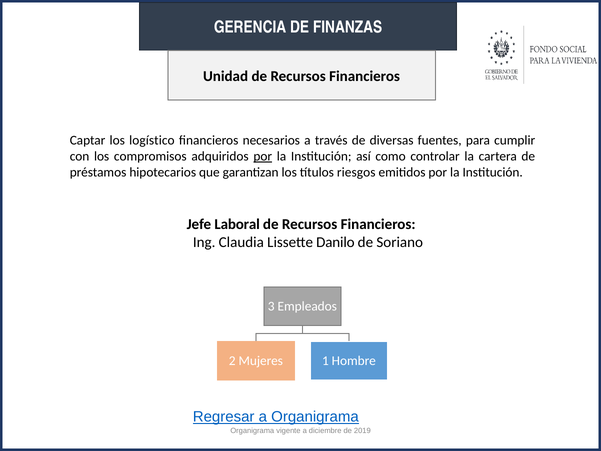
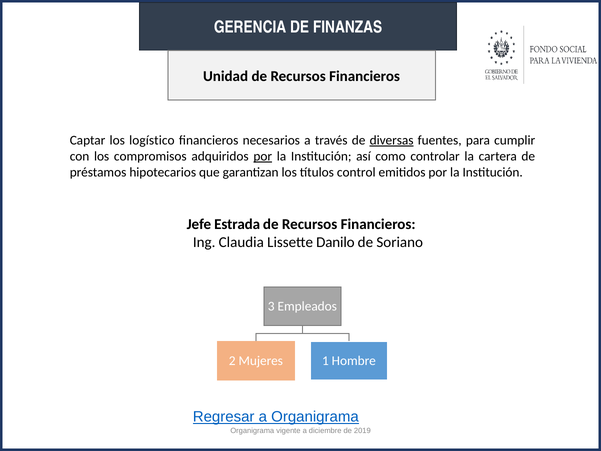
diversas underline: none -> present
riesgos: riesgos -> control
Laboral: Laboral -> Estrada
